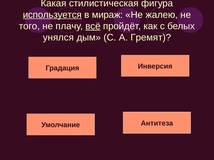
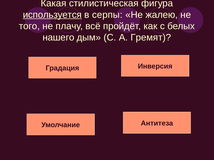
мираж: мираж -> серпы
всё underline: present -> none
унялся: унялся -> нашего
